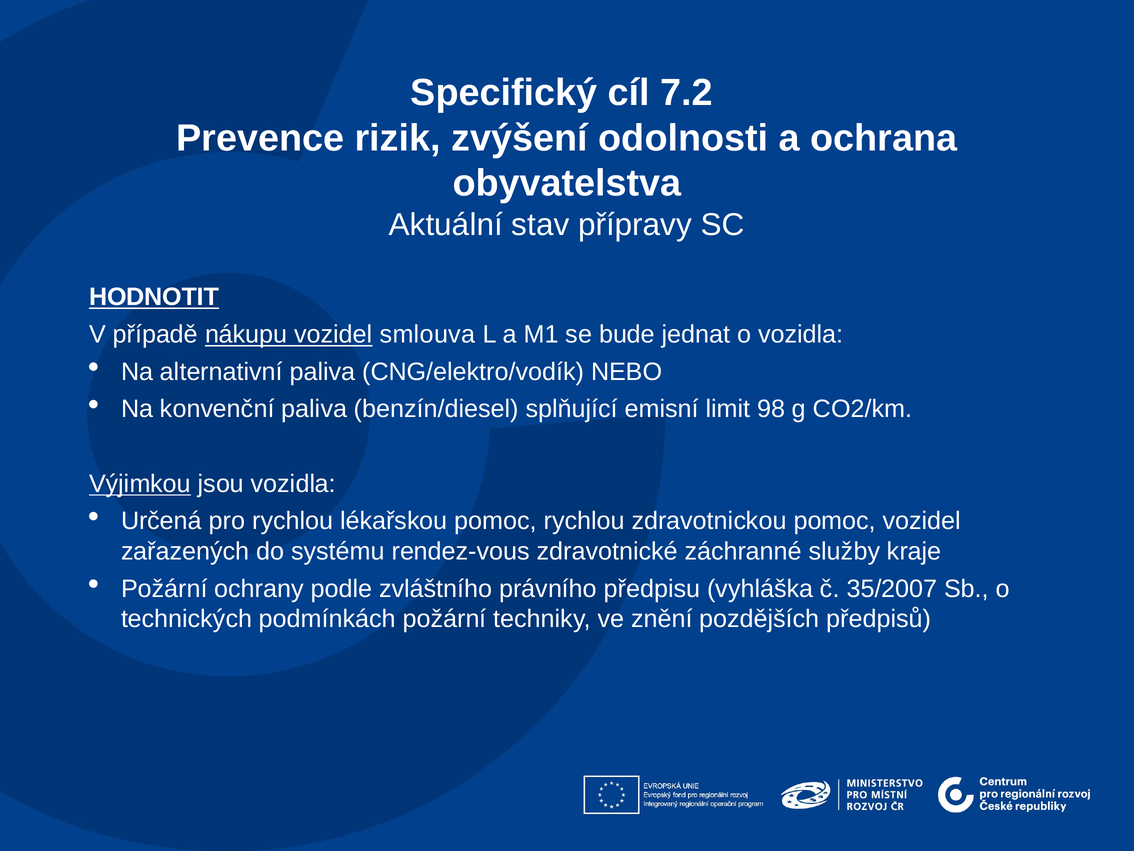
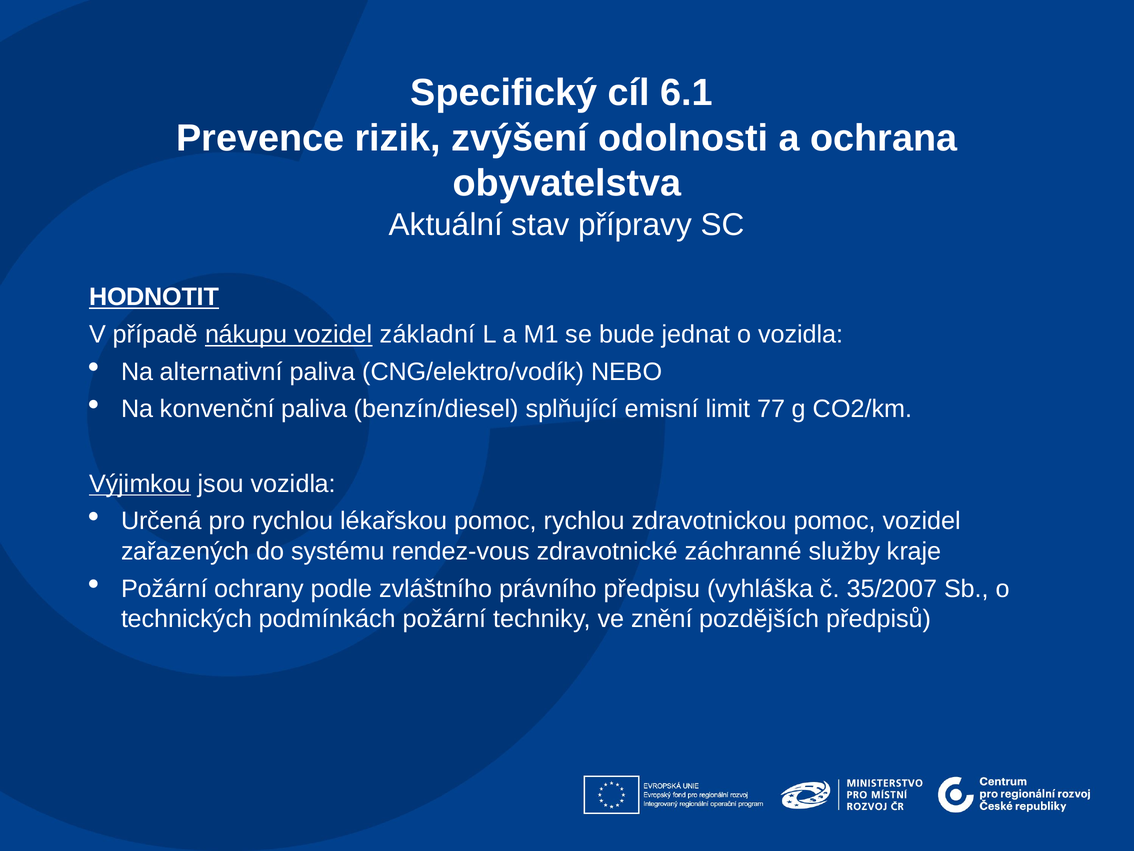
7.2: 7.2 -> 6.1
smlouva: smlouva -> základní
98: 98 -> 77
